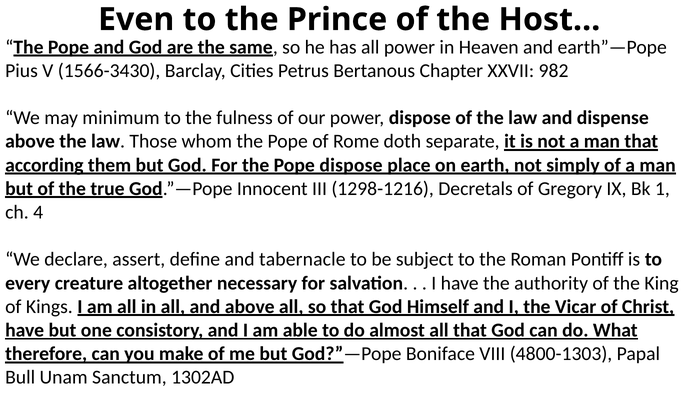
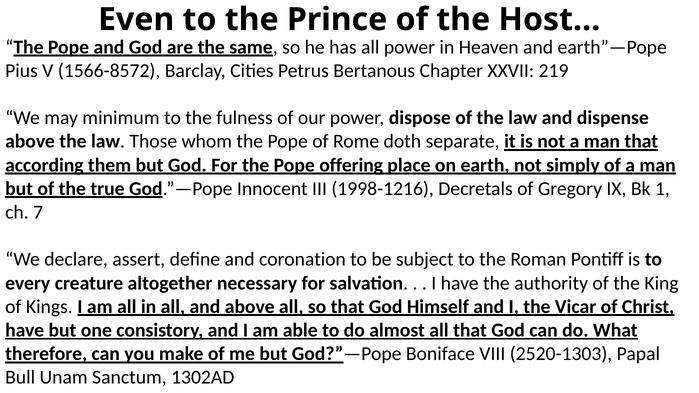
1566-3430: 1566-3430 -> 1566-8572
982: 982 -> 219
Pope dispose: dispose -> offering
1298-1216: 1298-1216 -> 1998-1216
4: 4 -> 7
tabernacle: tabernacle -> coronation
4800-1303: 4800-1303 -> 2520-1303
